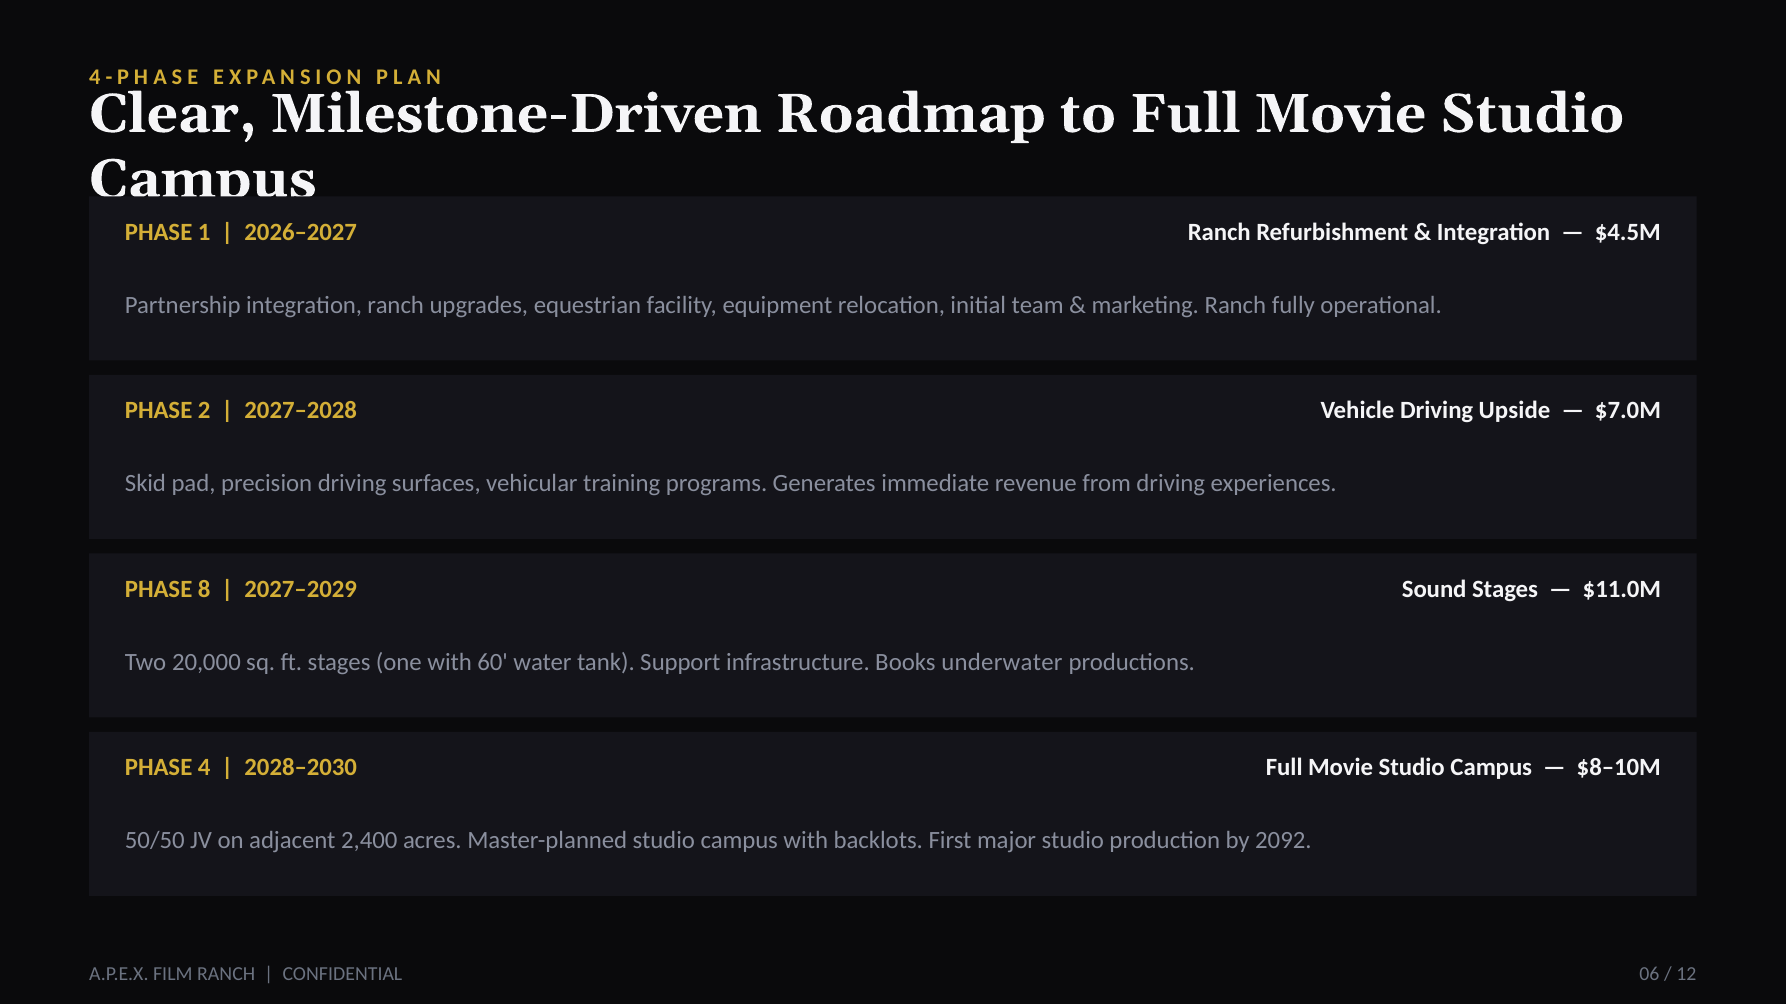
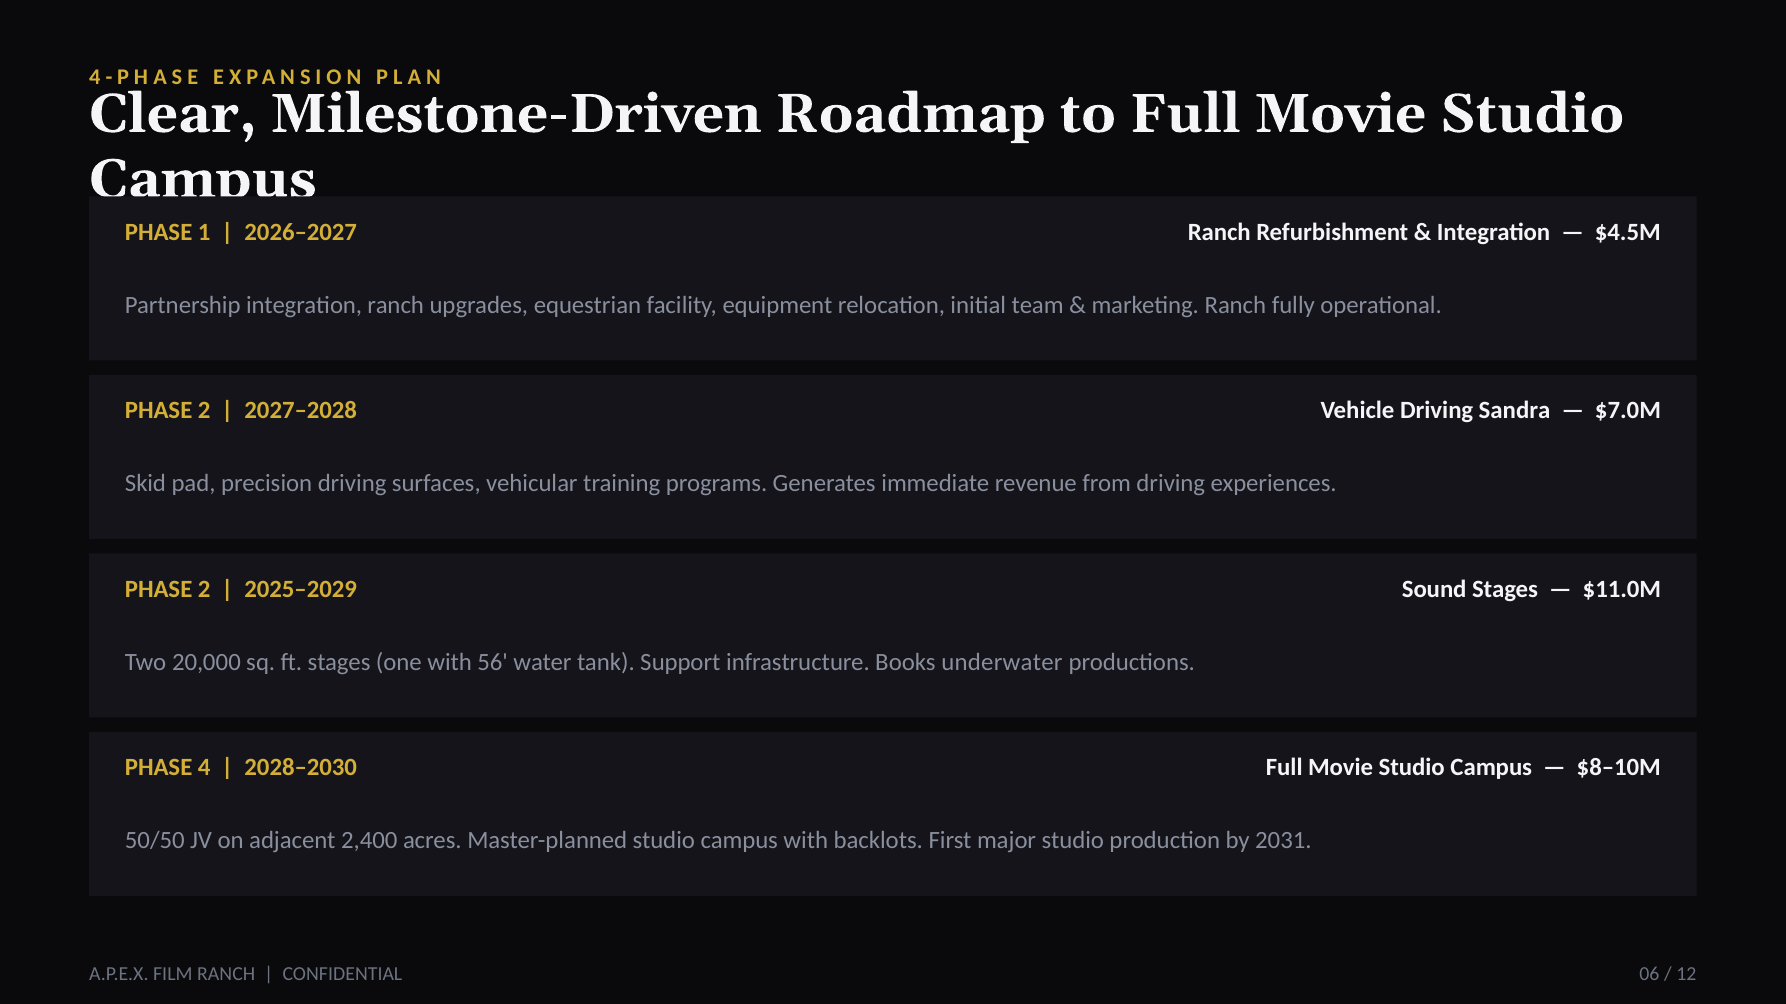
Upside: Upside -> Sandra
8 at (204, 589): 8 -> 2
2027–2029: 2027–2029 -> 2025–2029
60: 60 -> 56
2092: 2092 -> 2031
